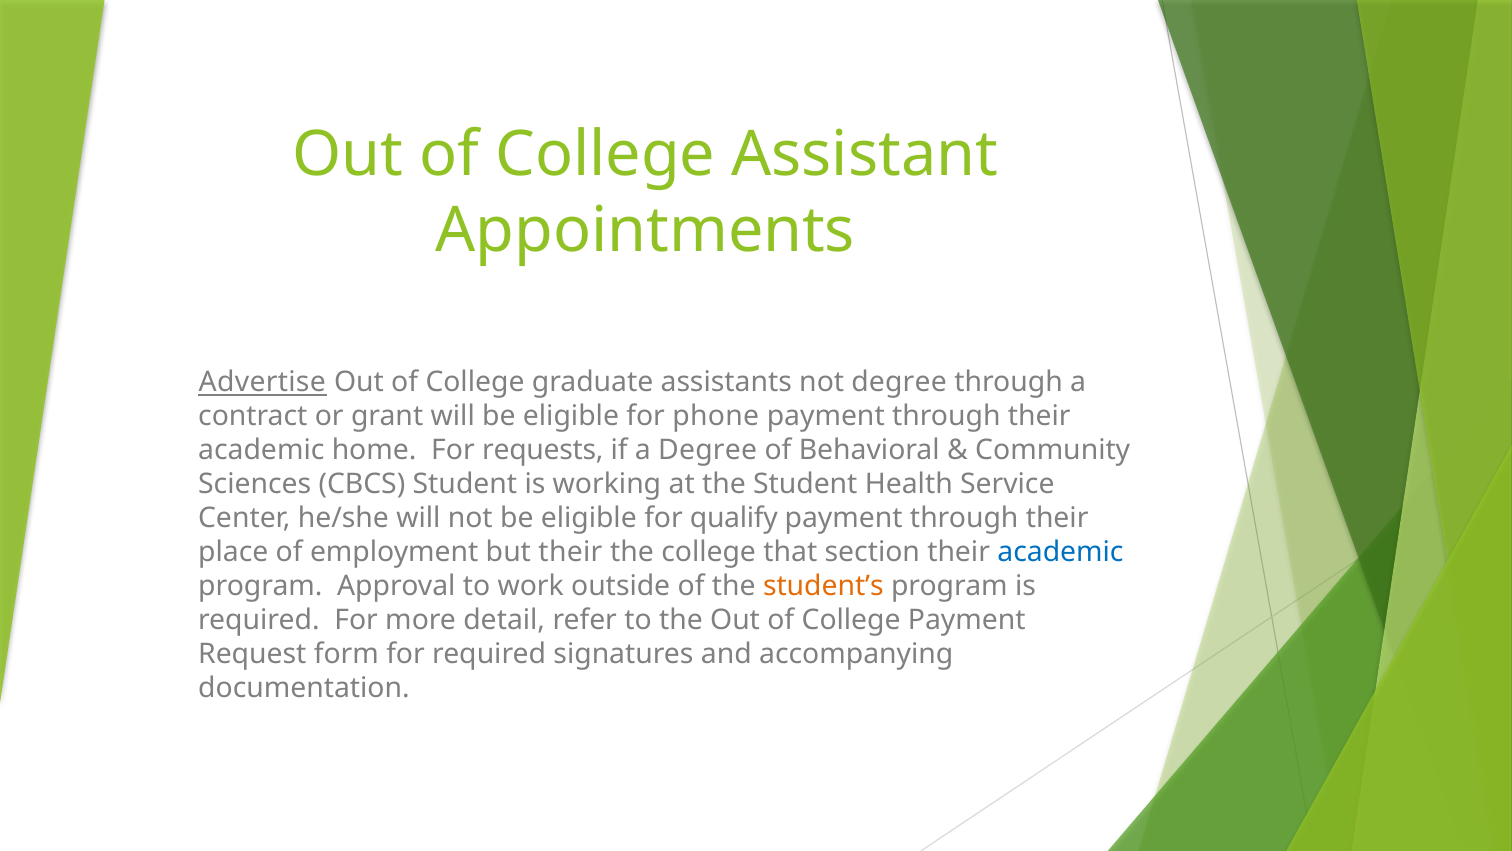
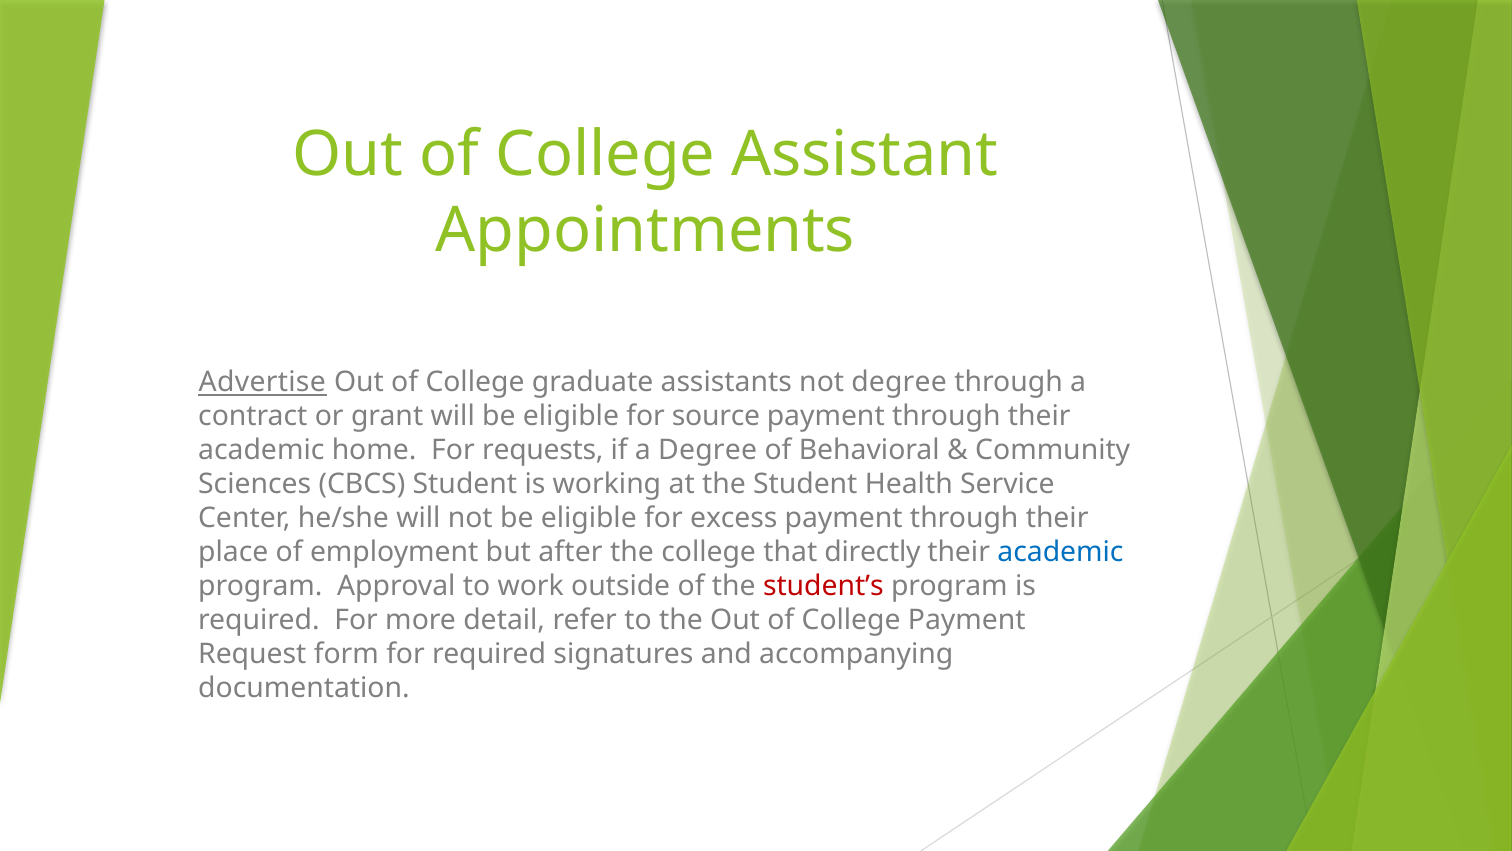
phone: phone -> source
qualify: qualify -> excess
but their: their -> after
section: section -> directly
student’s colour: orange -> red
